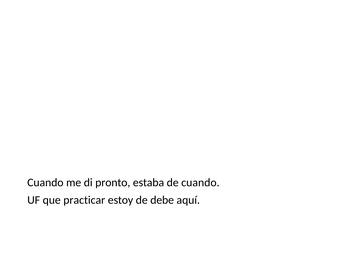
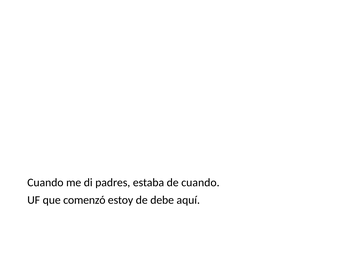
pronto: pronto -> padres
practicar: practicar -> comenzó
